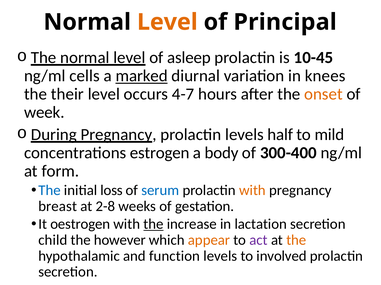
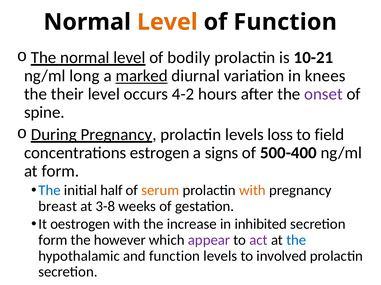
of Principal: Principal -> Function
asleep: asleep -> bodily
10-45: 10-45 -> 10-21
cells: cells -> long
4-7: 4-7 -> 4-2
onset colour: orange -> purple
week: week -> spine
half: half -> loss
mild: mild -> field
body: body -> signs
300-400: 300-400 -> 500-400
loss: loss -> half
serum colour: blue -> orange
2-8: 2-8 -> 3-8
the at (153, 225) underline: present -> none
lactation: lactation -> inhibited
child at (53, 241): child -> form
appear colour: orange -> purple
the at (296, 241) colour: orange -> blue
